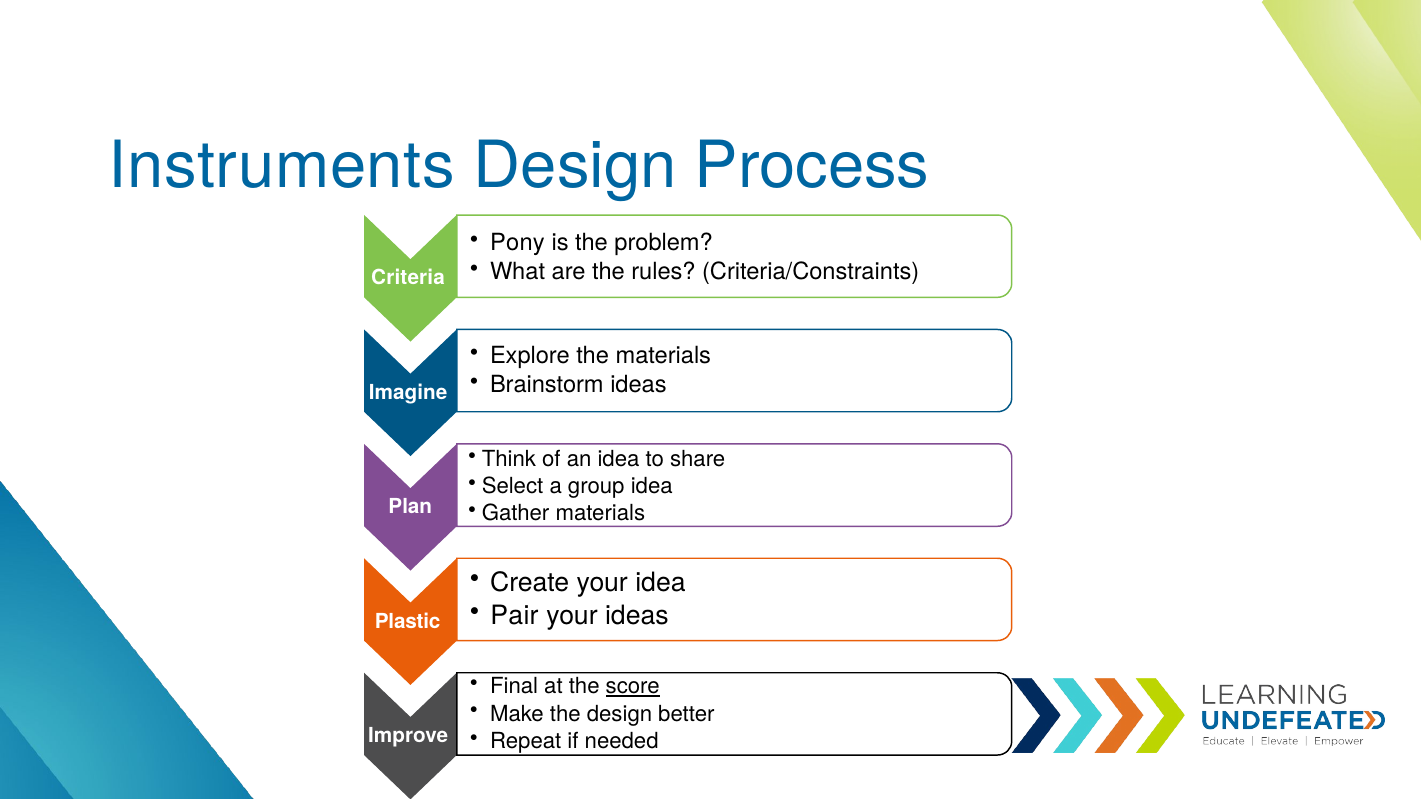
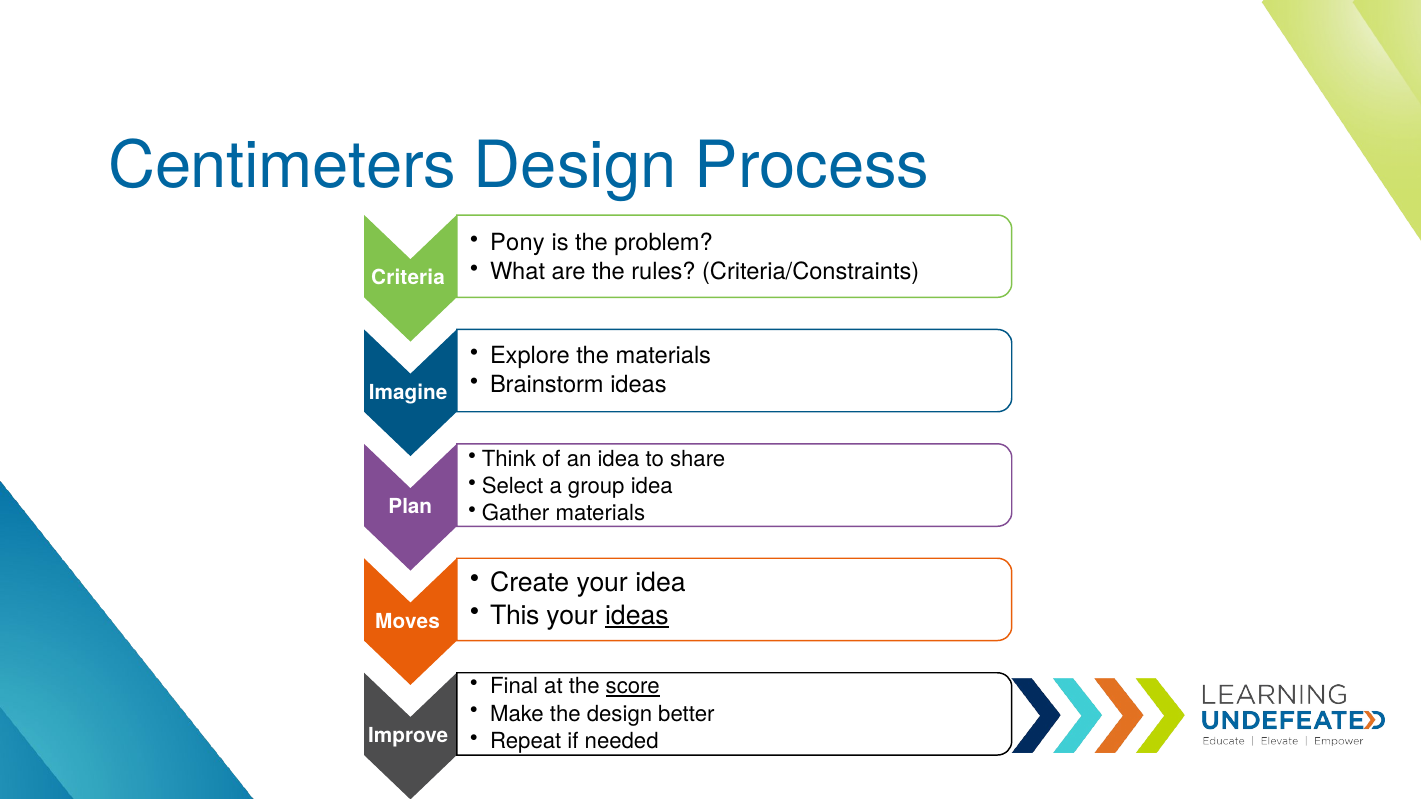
Instruments: Instruments -> Centimeters
Pair: Pair -> This
ideas at (637, 616) underline: none -> present
Plastic: Plastic -> Moves
